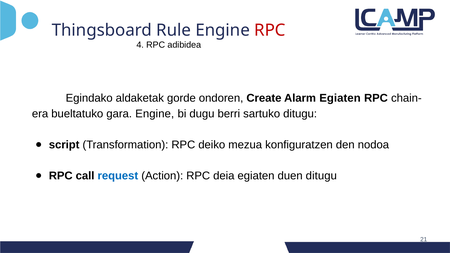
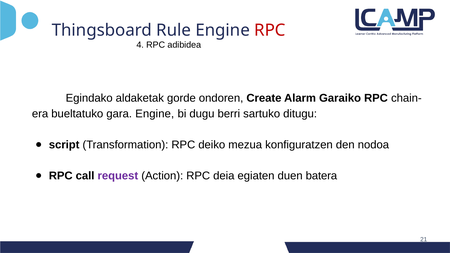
Alarm Egiaten: Egiaten -> Garaiko
request colour: blue -> purple
duen ditugu: ditugu -> batera
